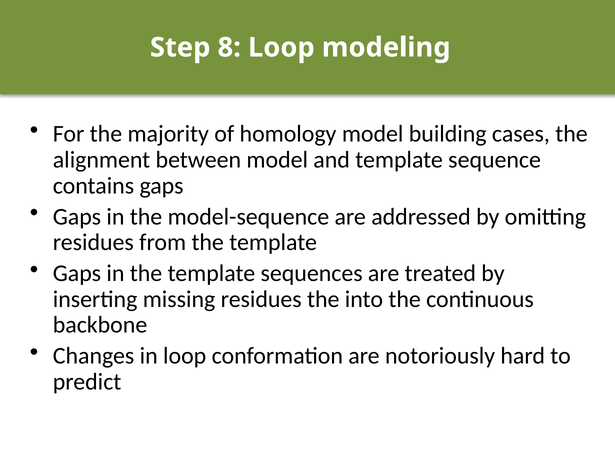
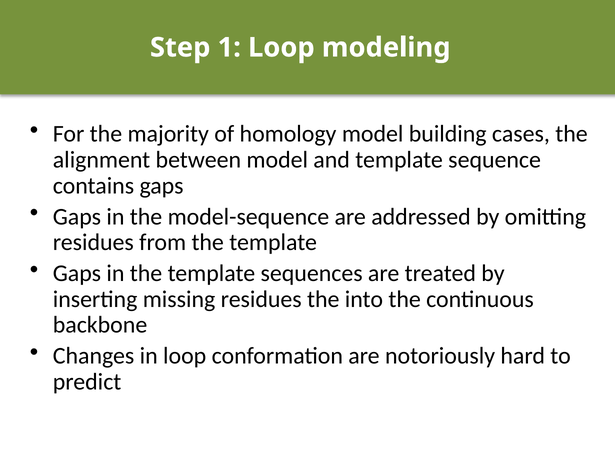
8: 8 -> 1
